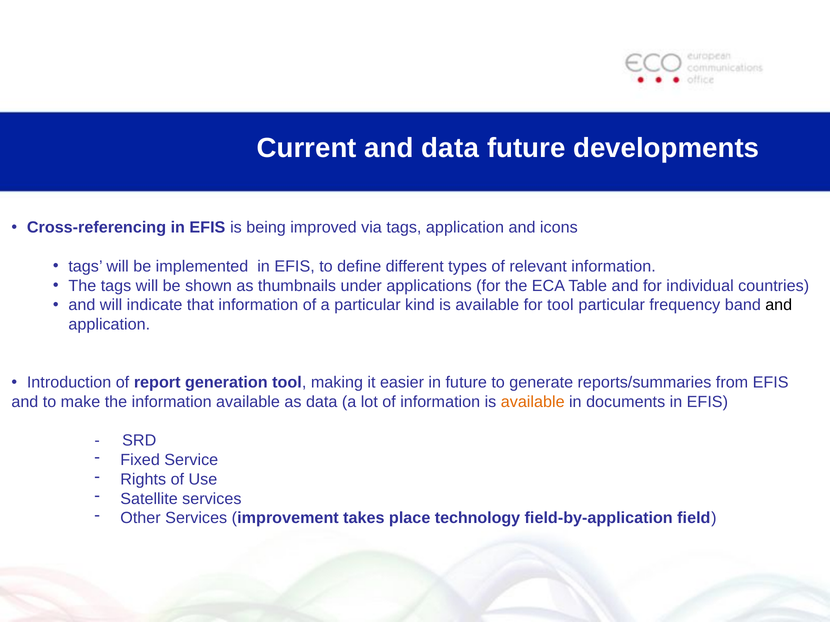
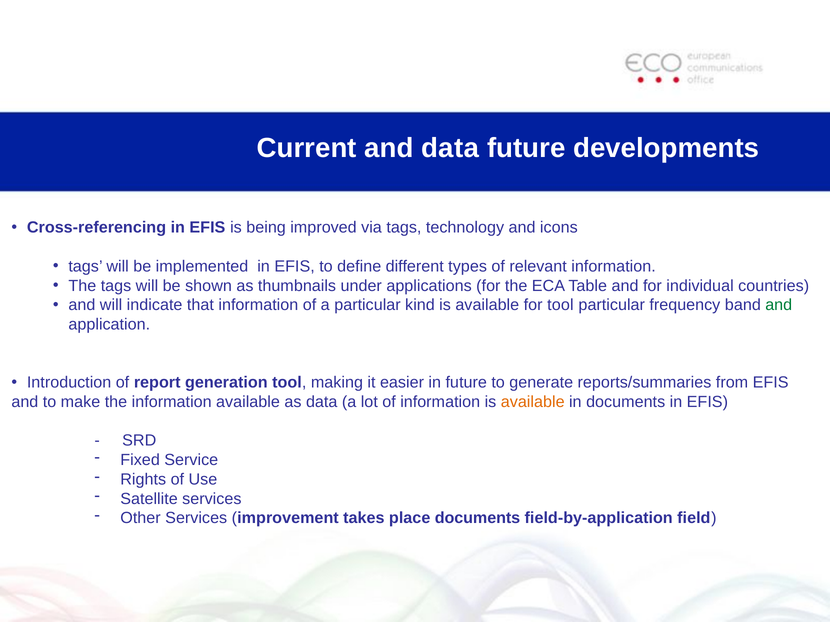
tags application: application -> technology
and at (779, 305) colour: black -> green
place technology: technology -> documents
